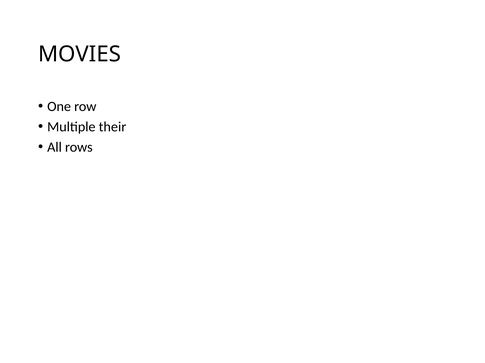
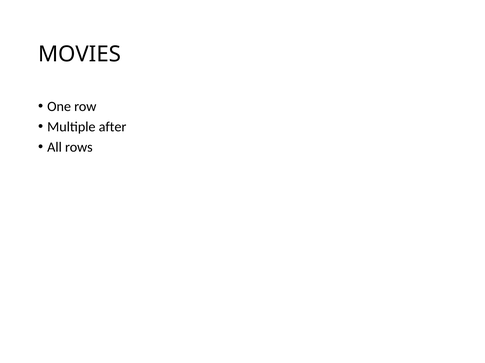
their: their -> after
